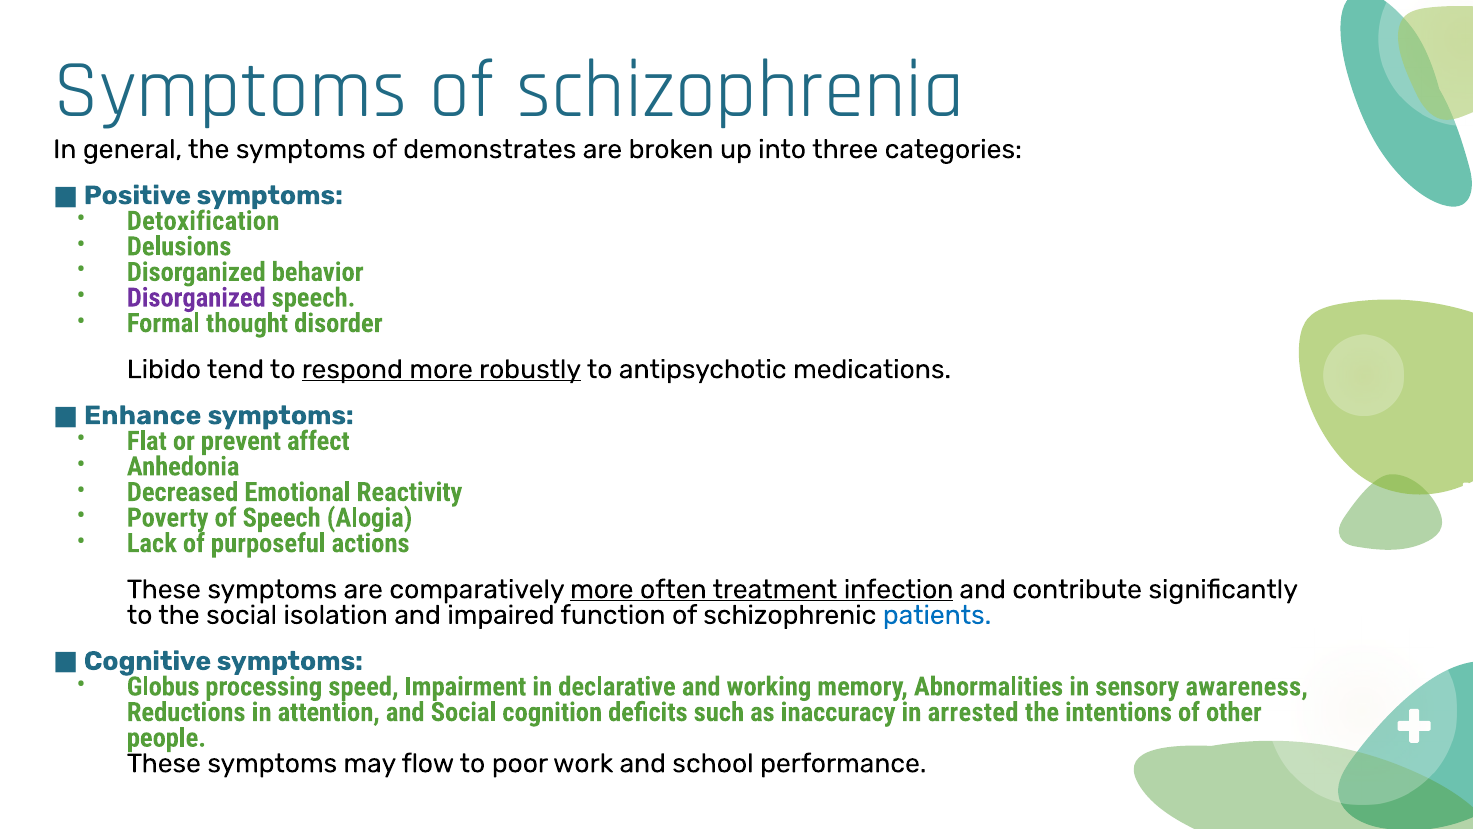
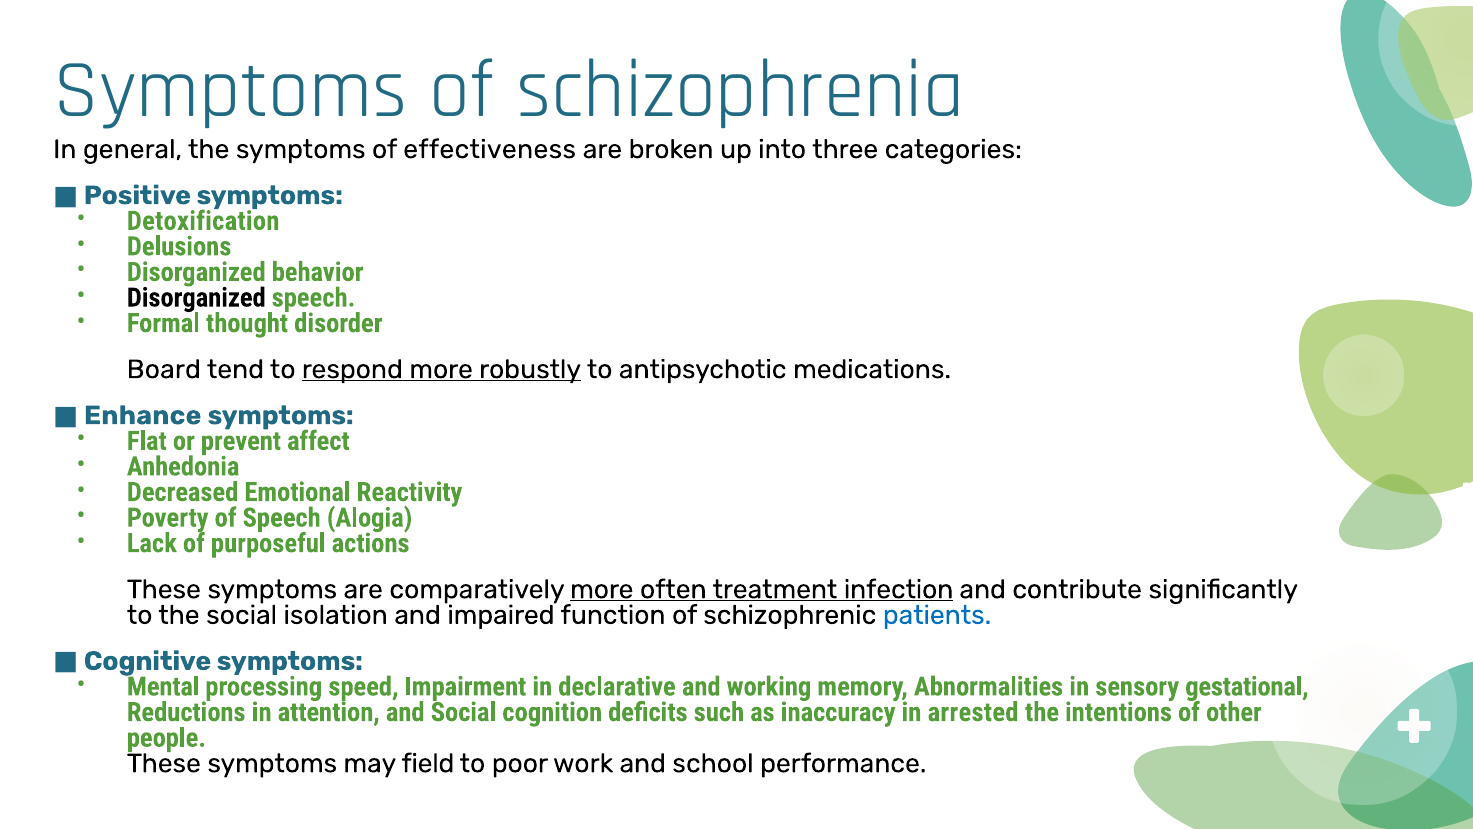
demonstrates: demonstrates -> effectiveness
Disorganized at (196, 298) colour: purple -> black
Libido: Libido -> Board
Globus: Globus -> Mental
awareness: awareness -> gestational
flow: flow -> field
